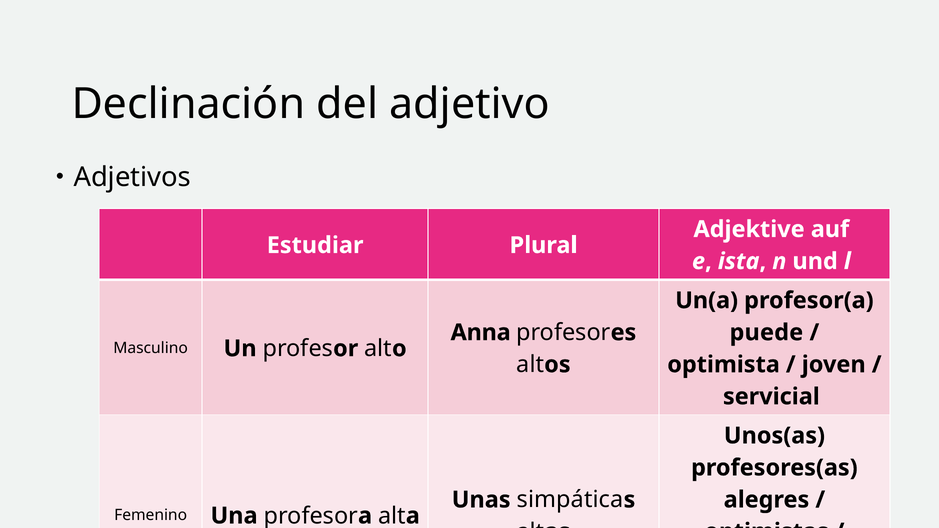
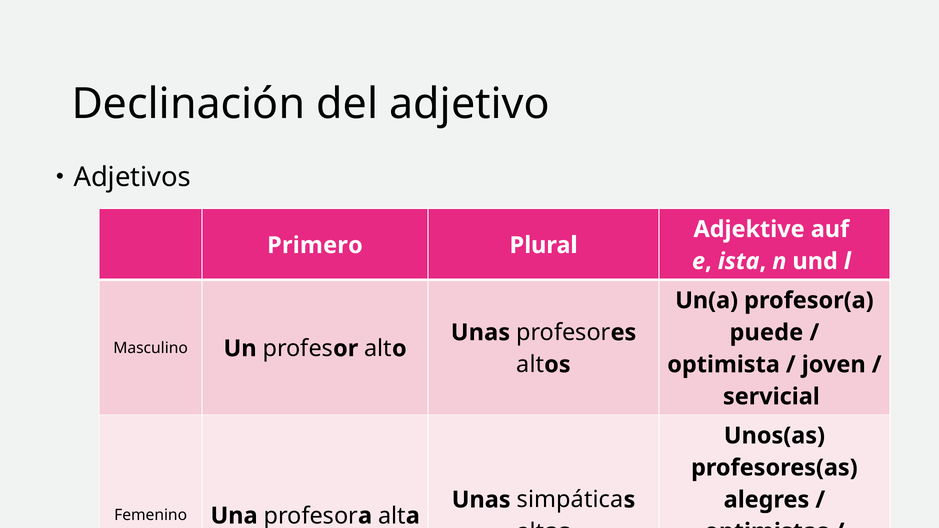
Estudiar: Estudiar -> Primero
Anna at (481, 333): Anna -> Unas
